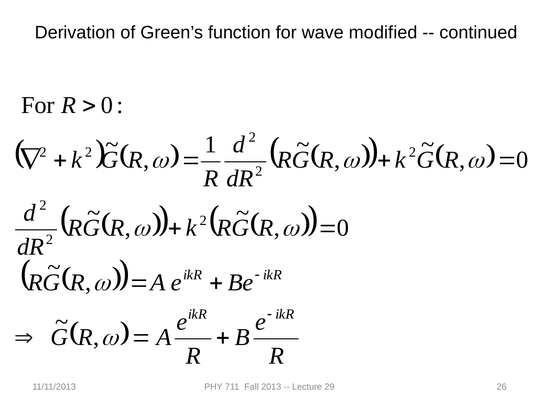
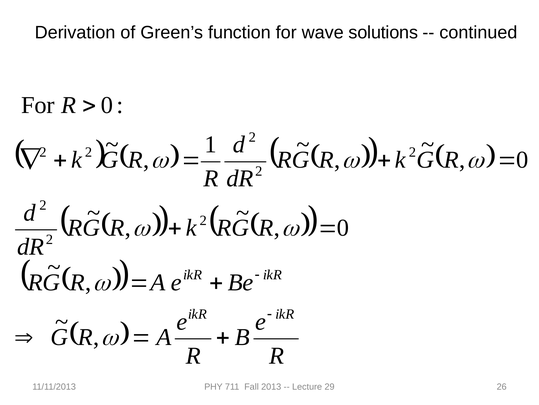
modified: modified -> solutions
